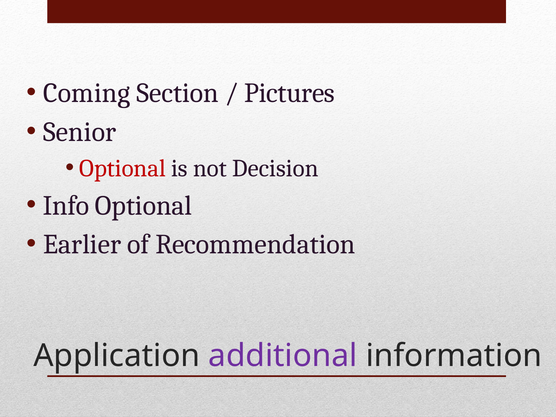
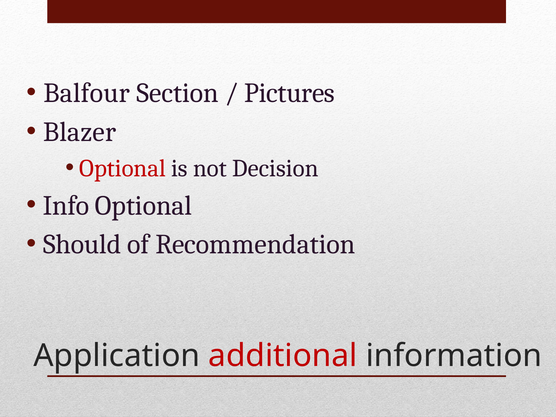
Coming: Coming -> Balfour
Senior: Senior -> Blazer
Earlier: Earlier -> Should
additional colour: purple -> red
